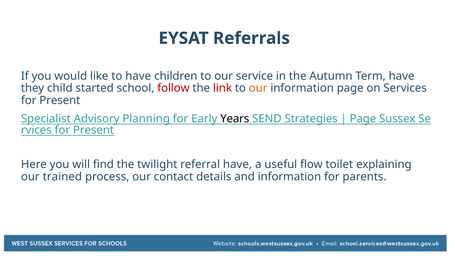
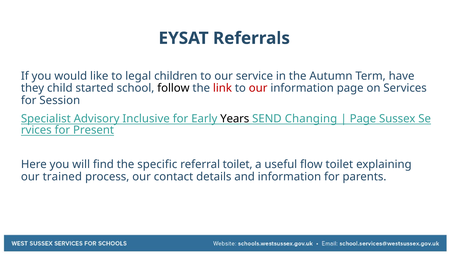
to have: have -> legal
follow colour: red -> black
our at (258, 88) colour: orange -> red
Present at (60, 100): Present -> Session
Planning: Planning -> Inclusive
Strategies: Strategies -> Changing
twilight: twilight -> specific
referral have: have -> toilet
